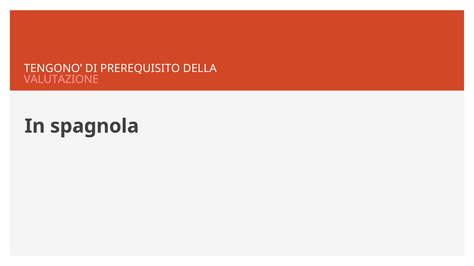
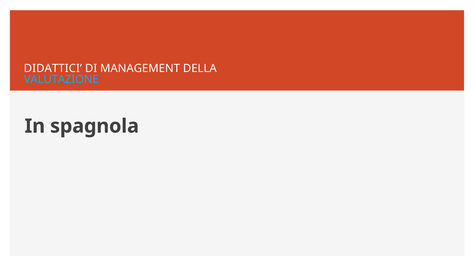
TENGONO: TENGONO -> DIDATTICI
PREREQUISITO: PREREQUISITO -> MANAGEMENT
VALUTAZIONE colour: pink -> light blue
